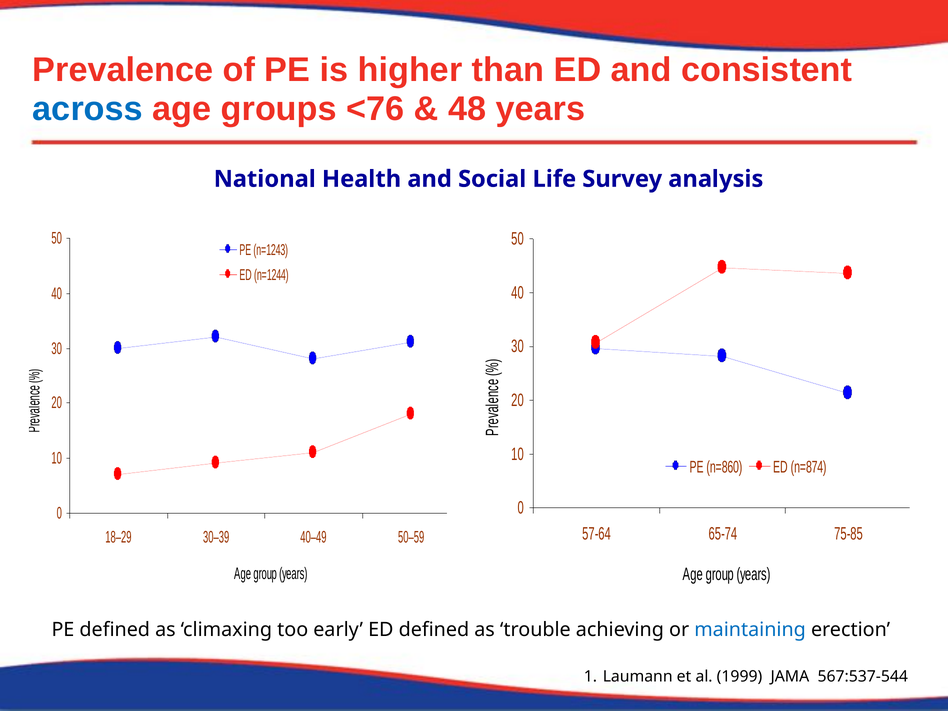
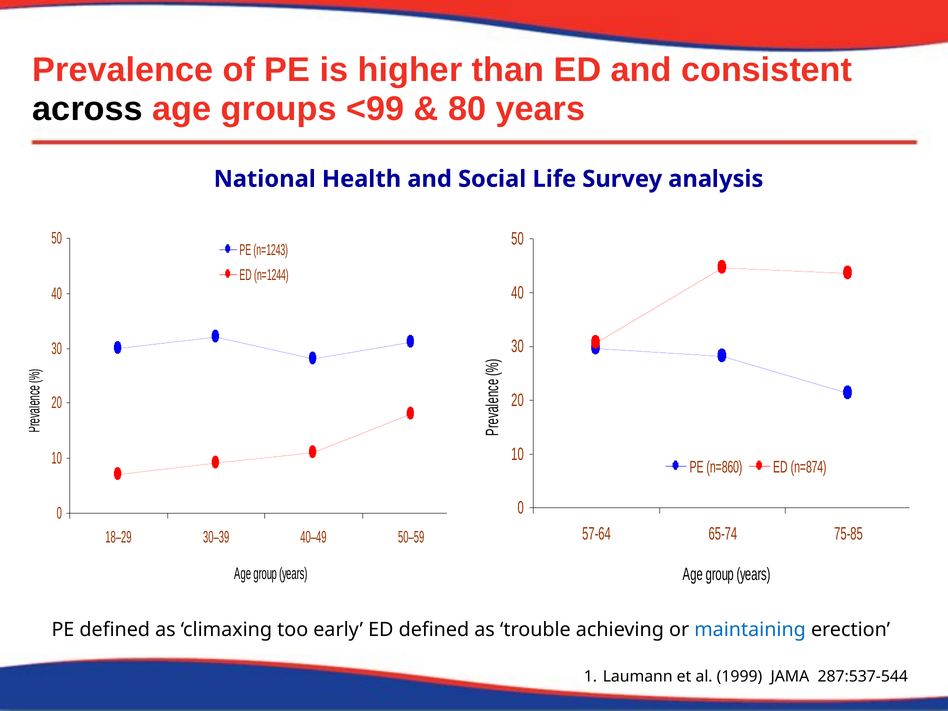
across colour: blue -> black
<76: <76 -> <99
48: 48 -> 80
567:537-544: 567:537-544 -> 287:537-544
